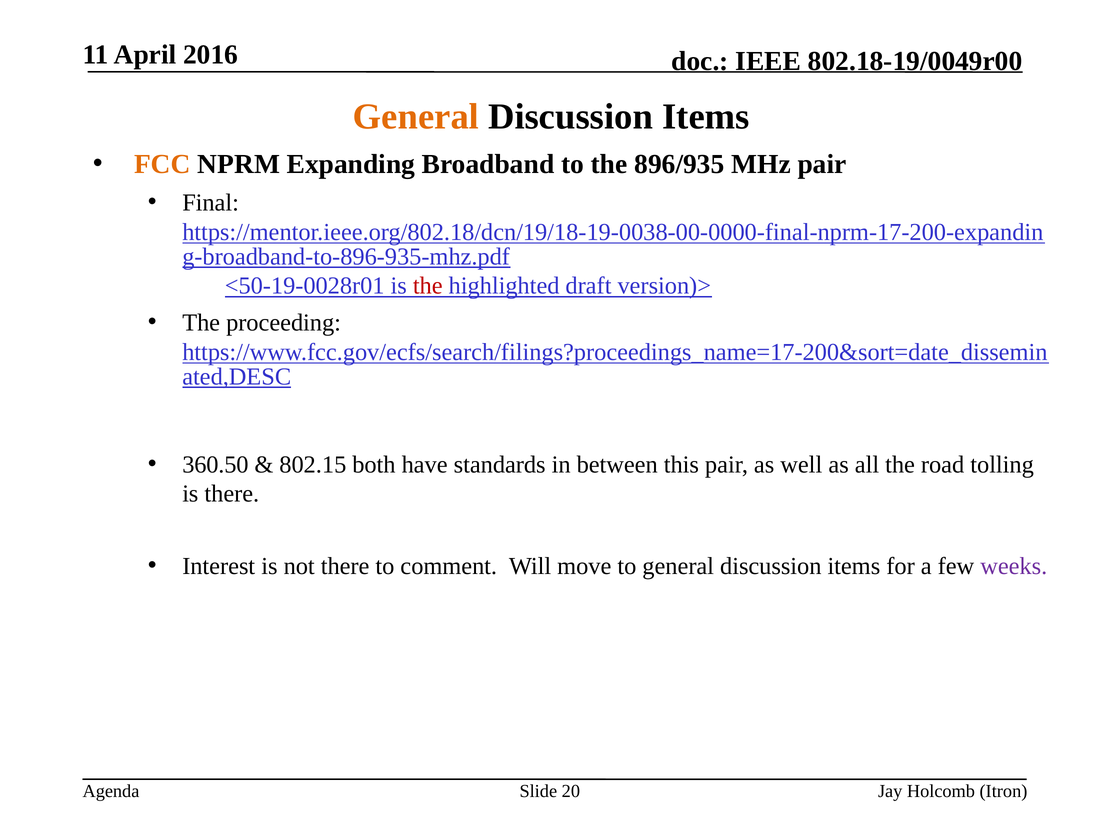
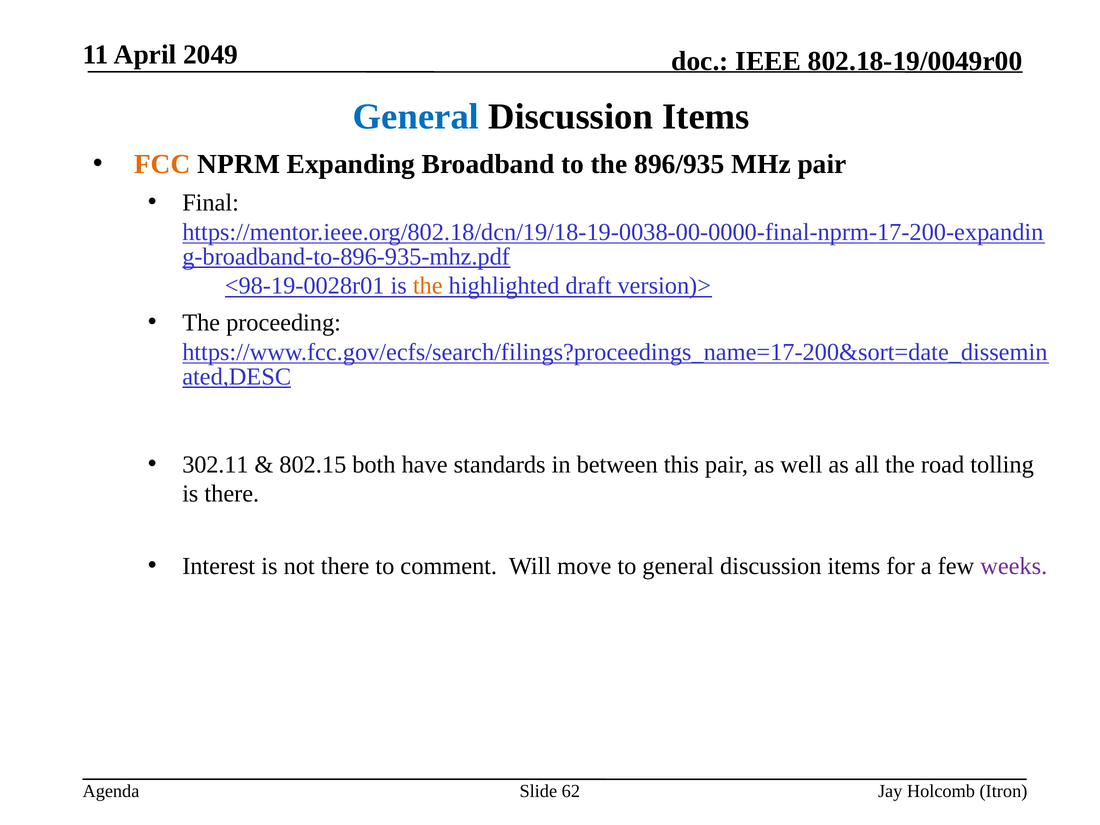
2016: 2016 -> 2049
General at (416, 117) colour: orange -> blue
<50-19-0028r01: <50-19-0028r01 -> <98-19-0028r01
the at (428, 286) colour: red -> orange
360.50: 360.50 -> 302.11
20: 20 -> 62
